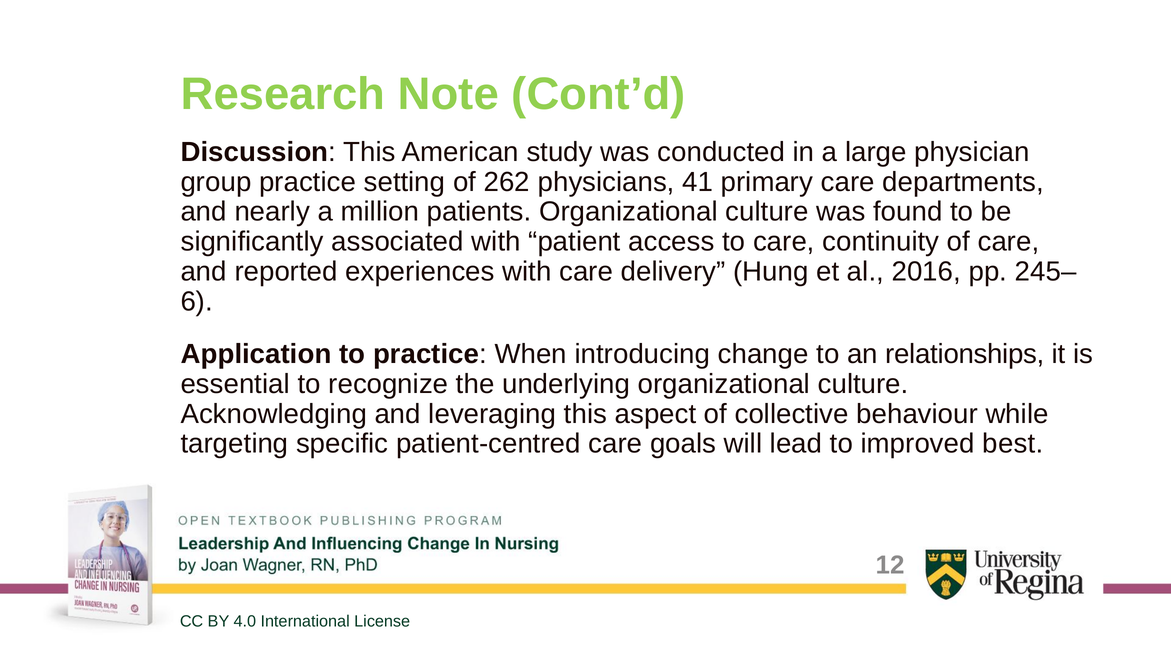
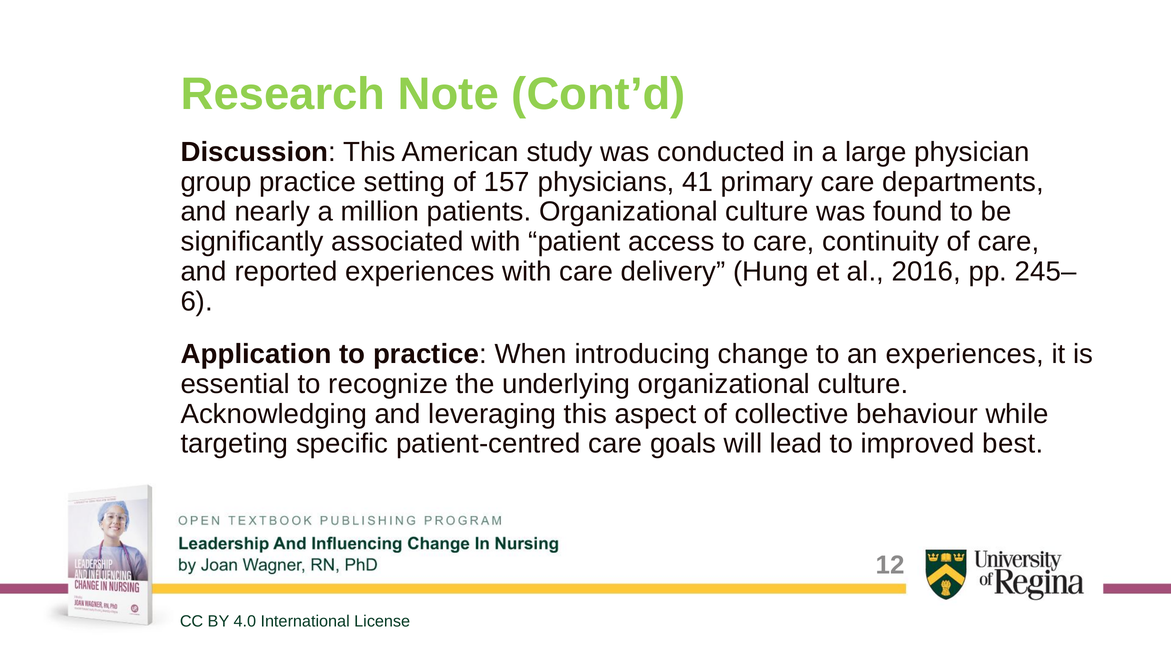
262: 262 -> 157
an relationships: relationships -> experiences
